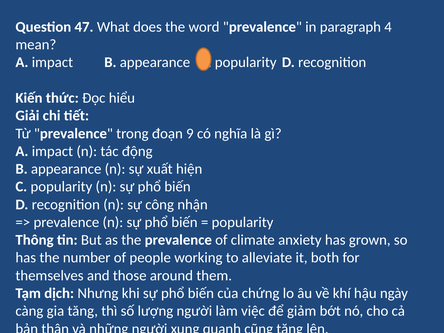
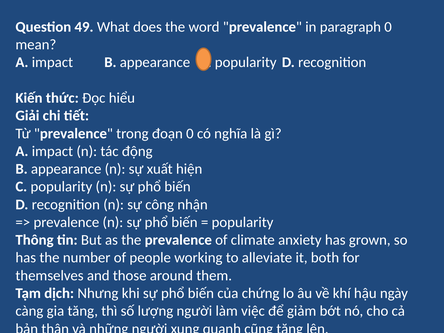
47: 47 -> 49
paragraph 4: 4 -> 0
đoạn 9: 9 -> 0
